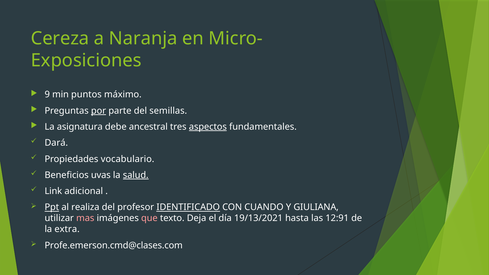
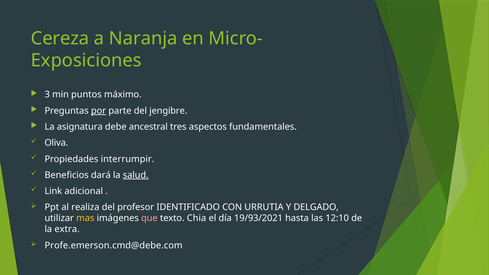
9: 9 -> 3
semillas: semillas -> jengibre
aspectos underline: present -> none
Dará: Dará -> Oliva
vocabulario: vocabulario -> interrumpir
uvas: uvas -> dará
Ppt underline: present -> none
IDENTIFICADO underline: present -> none
CUANDO: CUANDO -> URRUTIA
GIULIANA: GIULIANA -> DELGADO
mas colour: pink -> yellow
Deja: Deja -> Chia
19/13/2021: 19/13/2021 -> 19/93/2021
12:91: 12:91 -> 12:10
Profe.emerson.cmd@clases.com: Profe.emerson.cmd@clases.com -> Profe.emerson.cmd@debe.com
